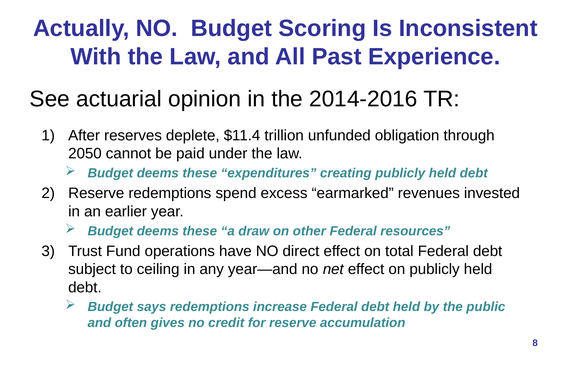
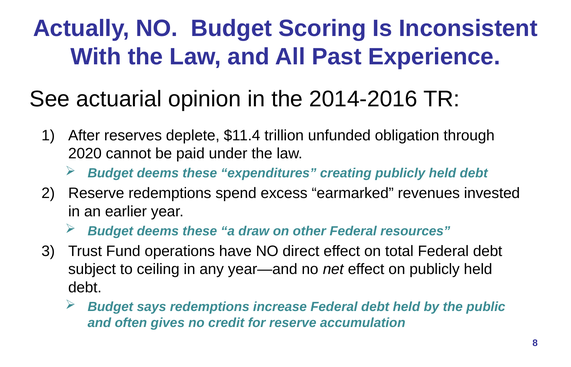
2050: 2050 -> 2020
